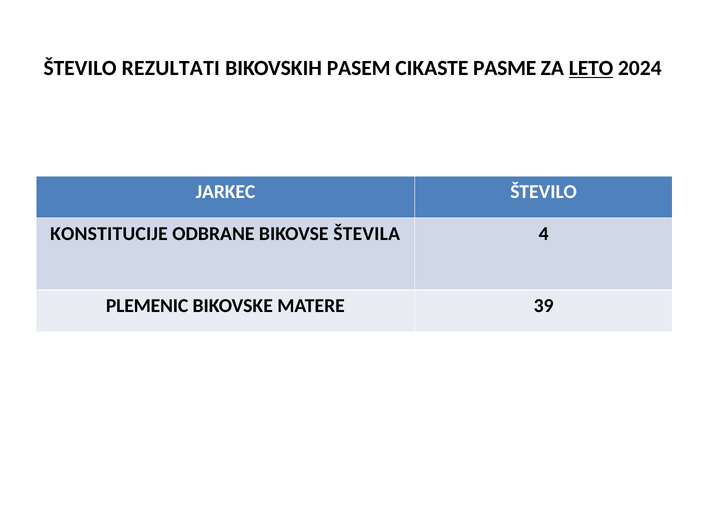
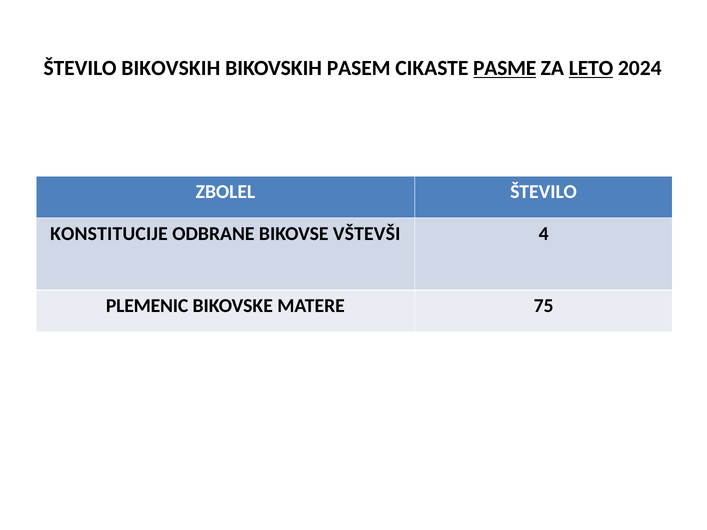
ŠTEVILO REZULTATI: REZULTATI -> BIKOVSKIH
PASME underline: none -> present
JARKEC: JARKEC -> ZBOLEL
ŠTEVILA: ŠTEVILA -> VŠTEVŠI
39: 39 -> 75
